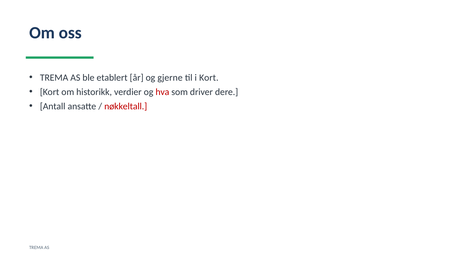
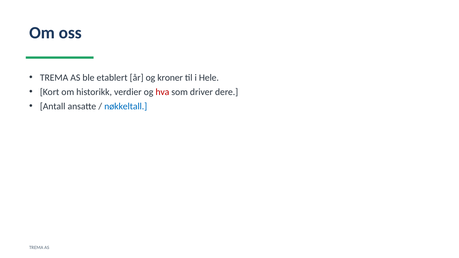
gjerne: gjerne -> kroner
i Kort: Kort -> Hele
nøkkeltall colour: red -> blue
